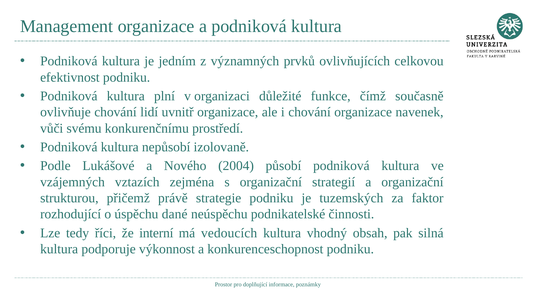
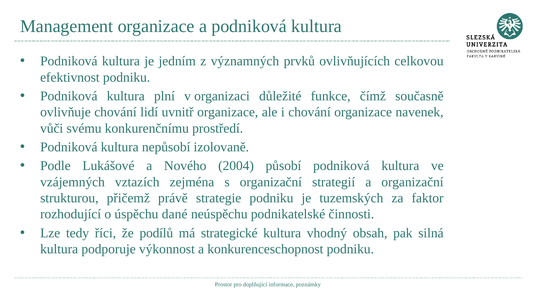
interní: interní -> podílů
vedoucích: vedoucích -> strategické
